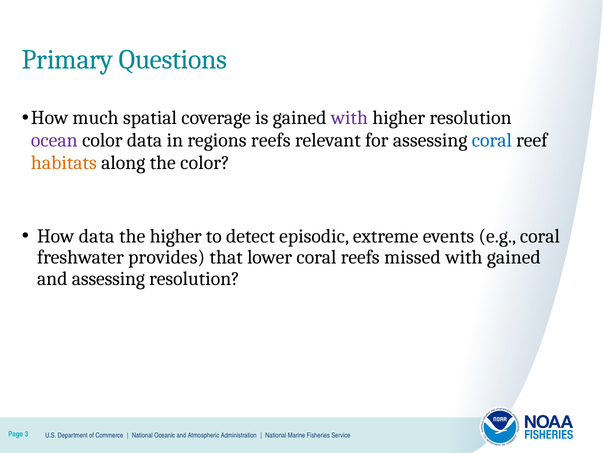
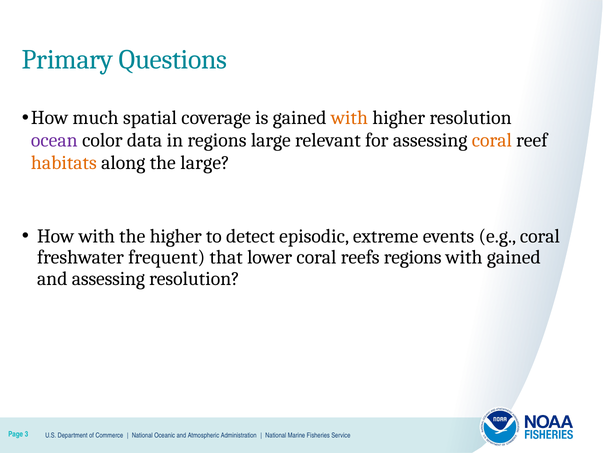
with at (349, 118) colour: purple -> orange
regions reefs: reefs -> large
coral at (492, 140) colour: blue -> orange
the color: color -> large
How data: data -> with
provides: provides -> frequent
reefs missed: missed -> regions
